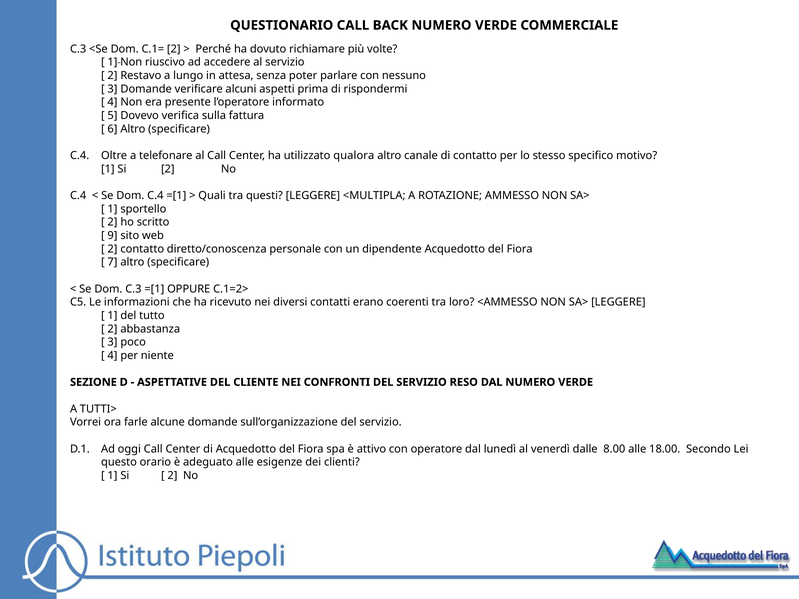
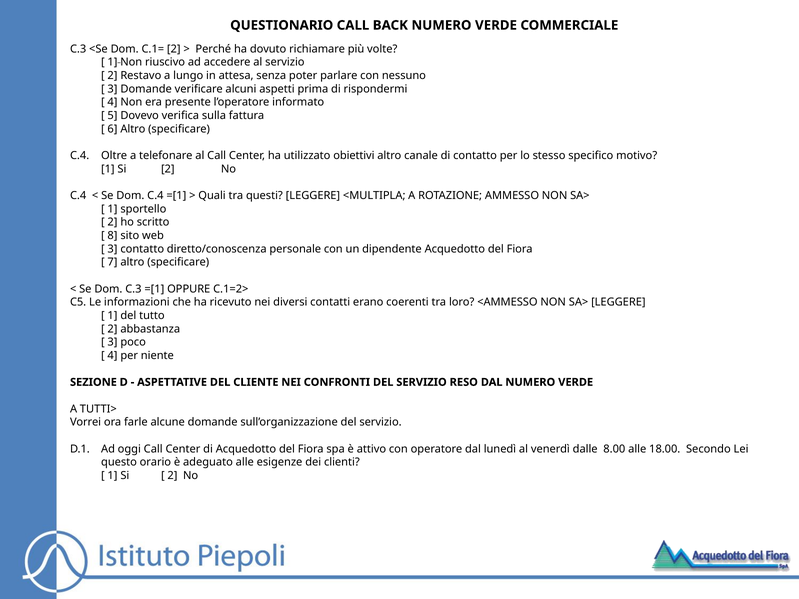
qualora: qualora -> obiettivi
9: 9 -> 8
2 at (112, 249): 2 -> 3
